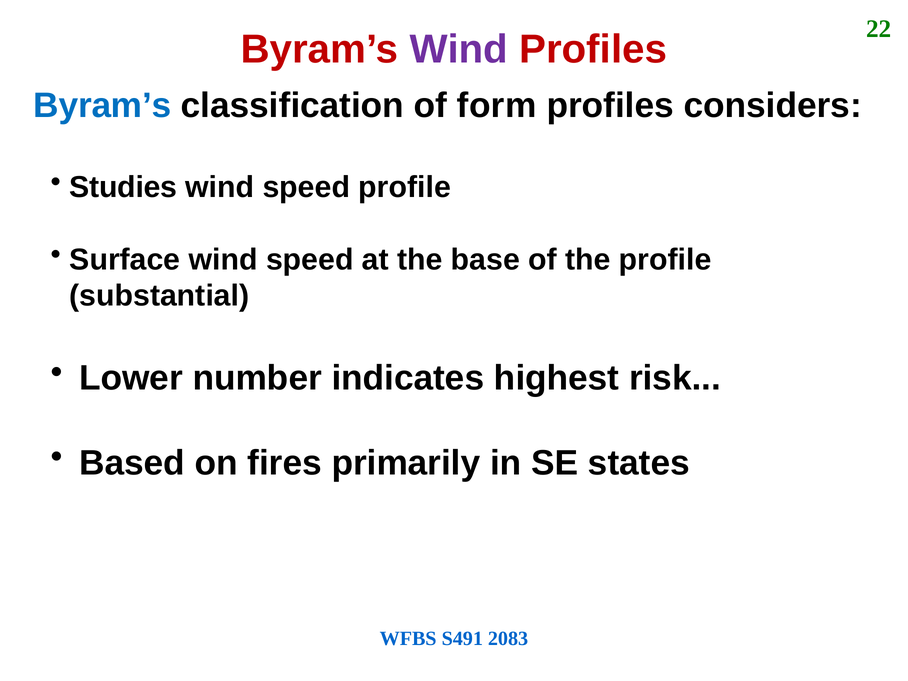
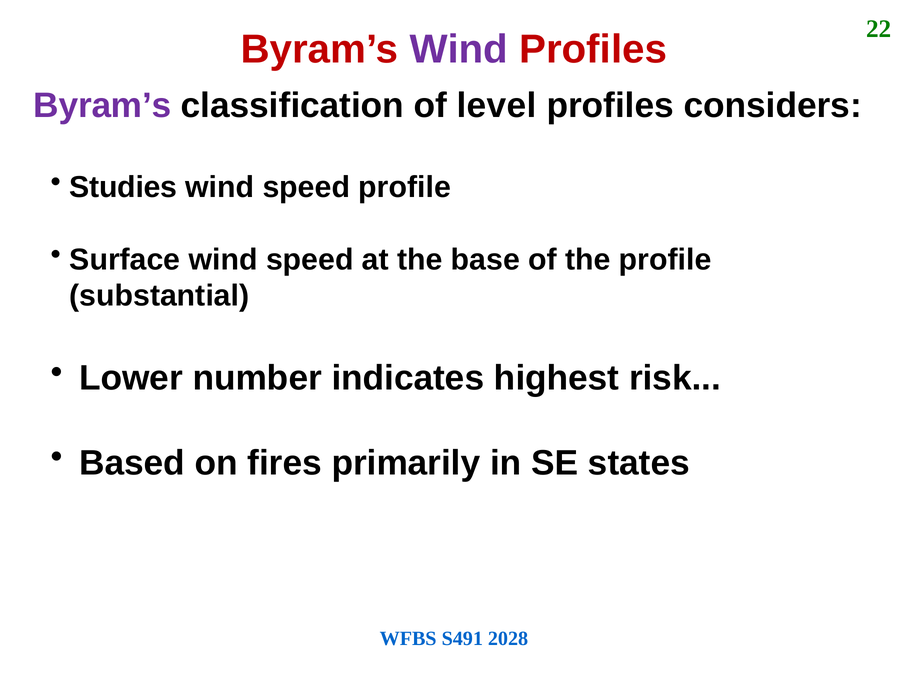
Byram’s at (102, 106) colour: blue -> purple
form: form -> level
2083: 2083 -> 2028
